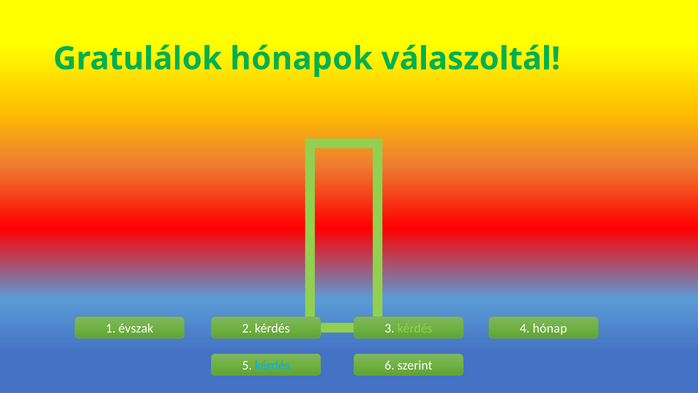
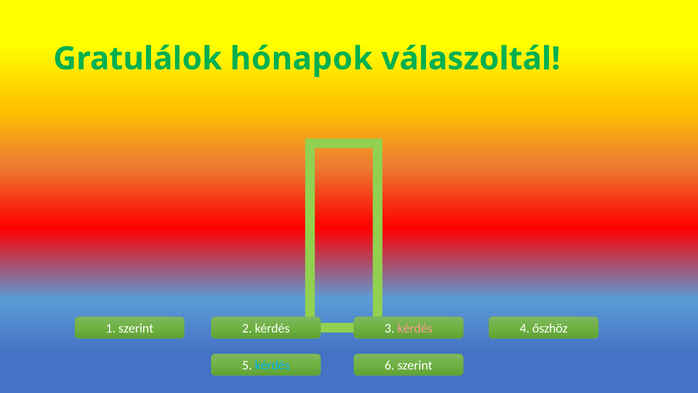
1 évszak: évszak -> szerint
kérdés at (415, 328) colour: light green -> pink
hónap: hónap -> őszhöz
